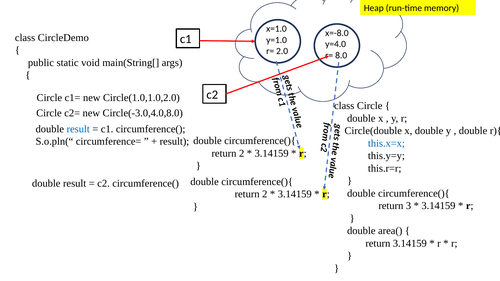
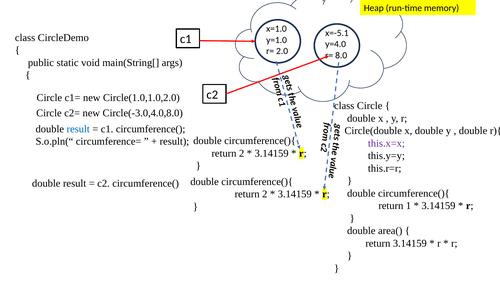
x=-8.0: x=-8.0 -> x=-5.1
this.x=x colour: blue -> purple
return 3: 3 -> 1
